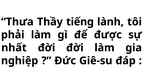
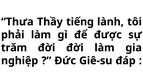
nhất: nhất -> trăm
